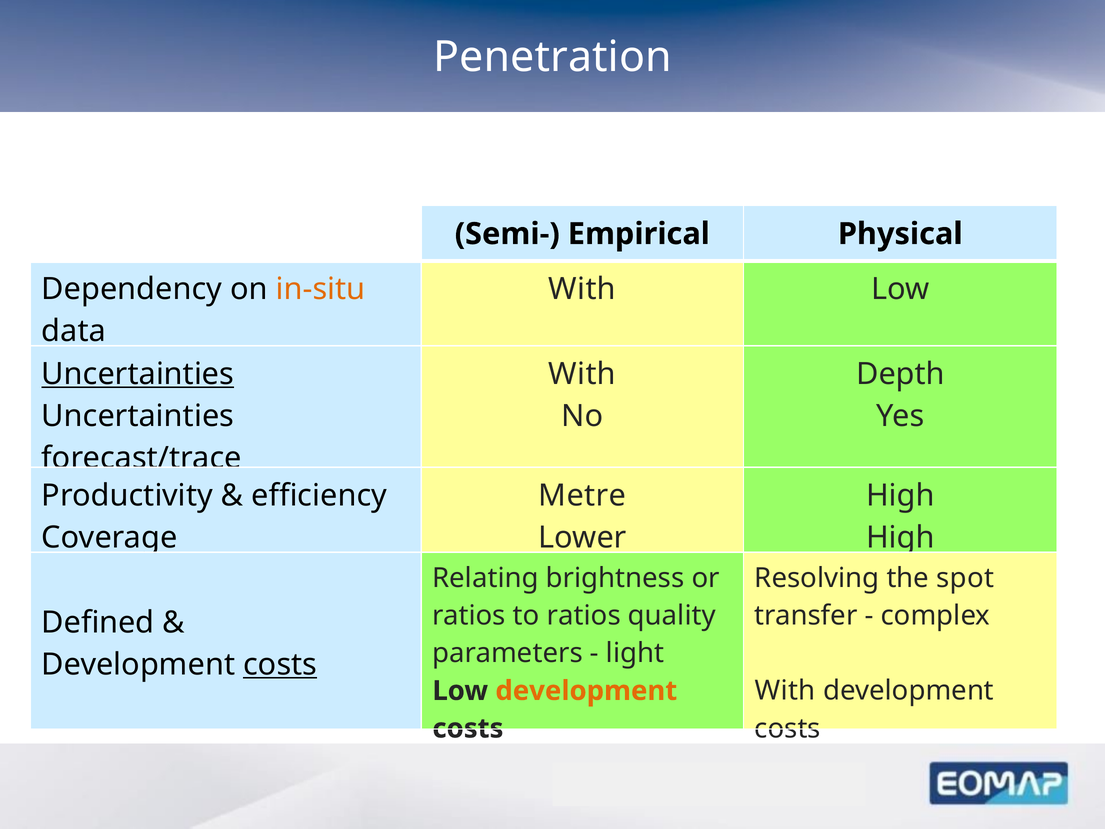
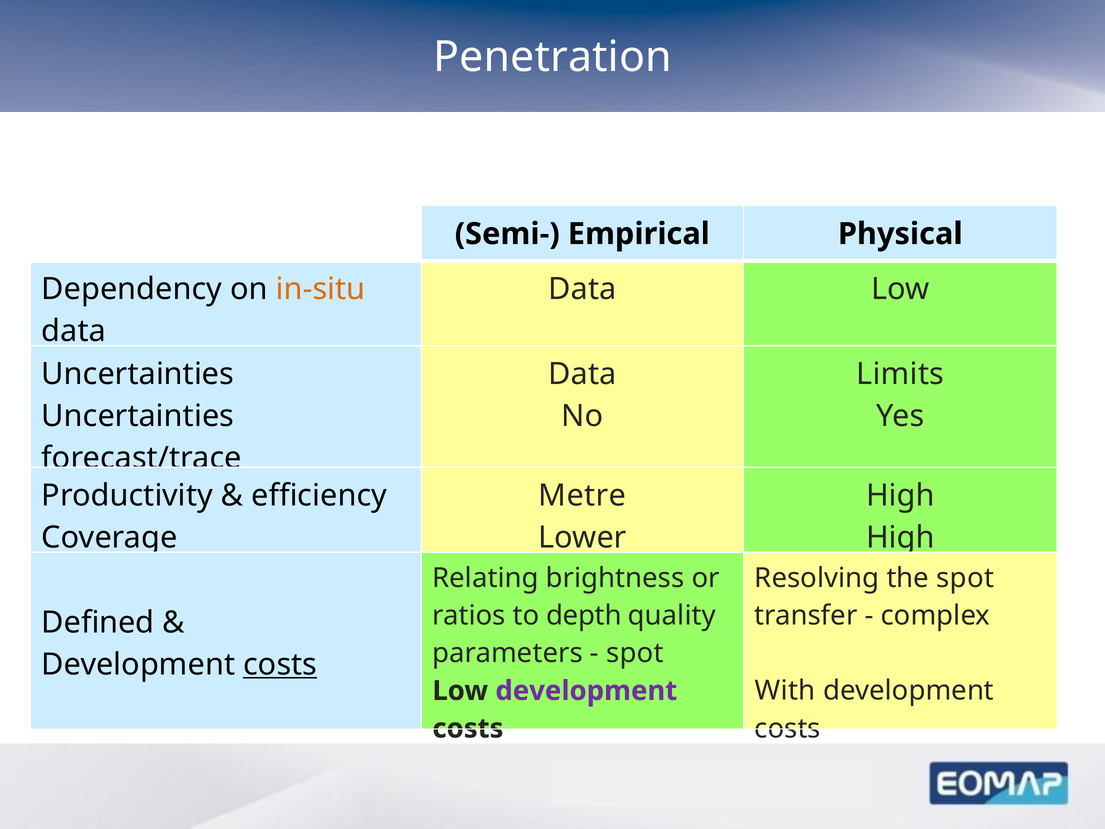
With at (582, 289): With -> Data
Uncertainties at (138, 374) underline: present -> none
With at (582, 374): With -> Data
Depth: Depth -> Limits
to ratios: ratios -> depth
light at (635, 653): light -> spot
development at (586, 691) colour: orange -> purple
